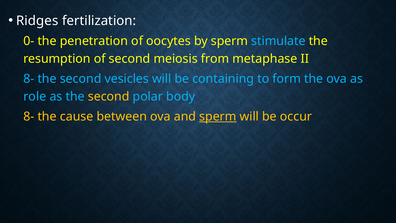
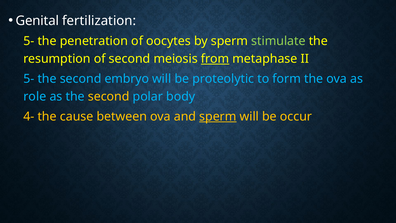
Ridges: Ridges -> Genital
0- at (29, 41): 0- -> 5-
stimulate colour: light blue -> light green
from underline: none -> present
8- at (29, 79): 8- -> 5-
vesicles: vesicles -> embryo
containing: containing -> proteolytic
8- at (29, 116): 8- -> 4-
